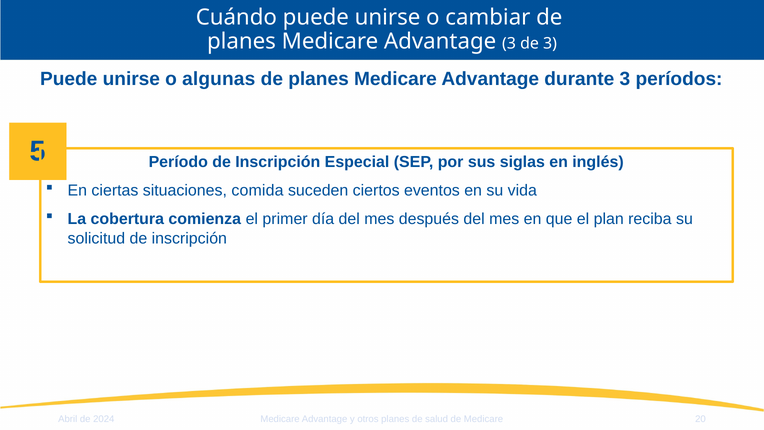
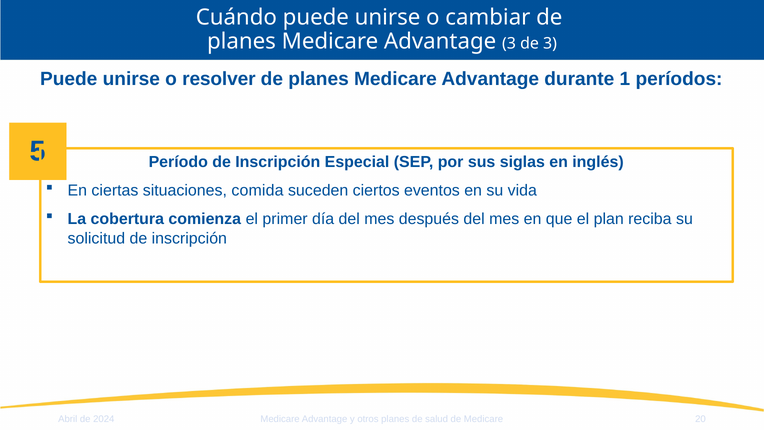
algunas: algunas -> resolver
durante 3: 3 -> 1
